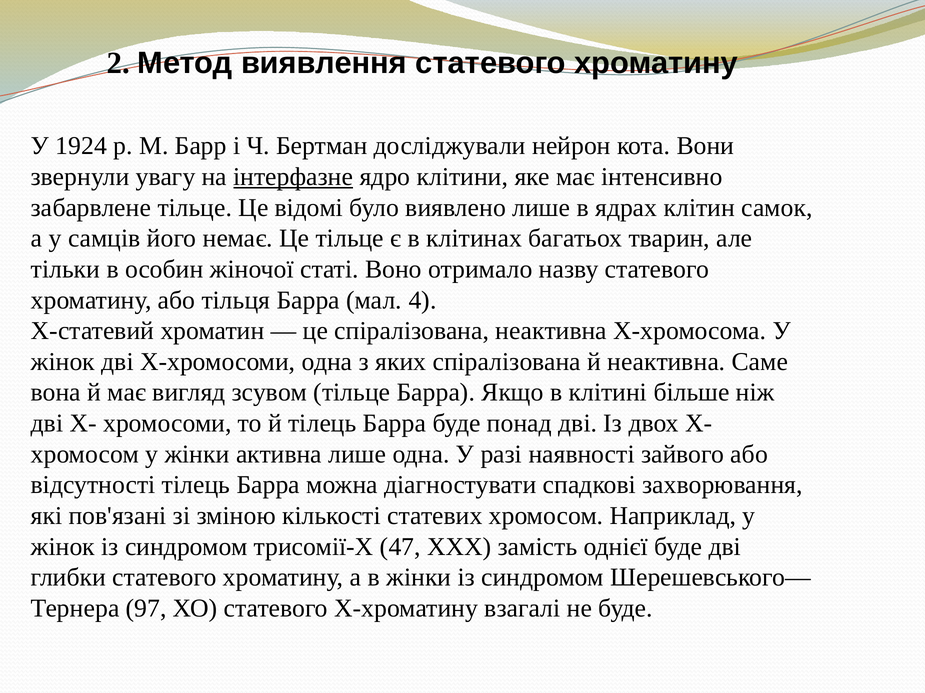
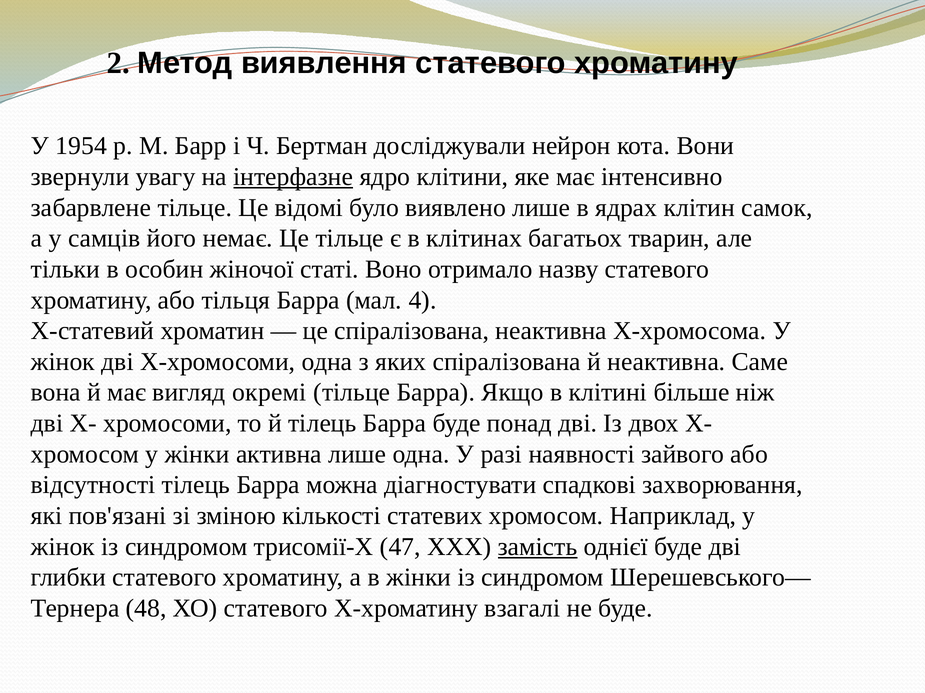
1924: 1924 -> 1954
зсувом: зсувом -> окремі
замість underline: none -> present
97: 97 -> 48
